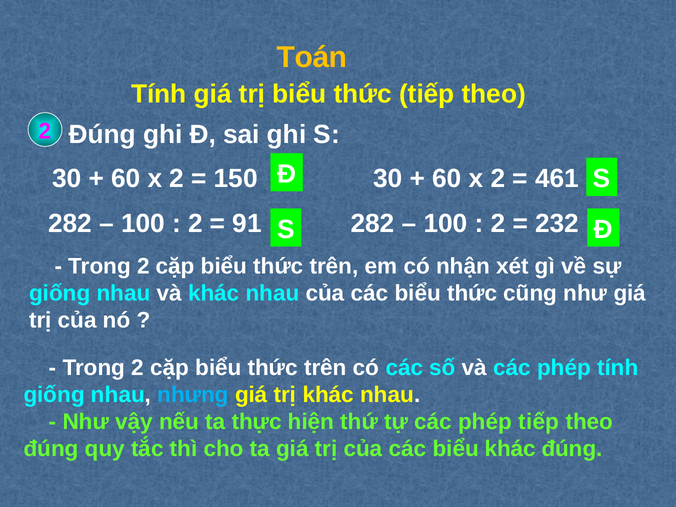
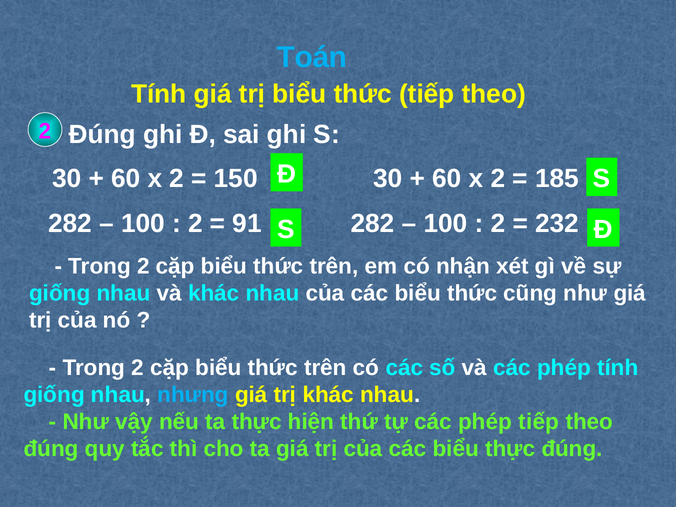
Toán colour: yellow -> light blue
461: 461 -> 185
biểu khác: khác -> thực
